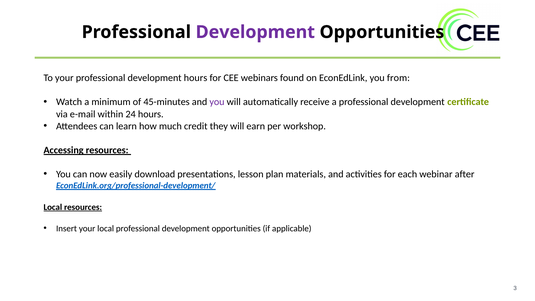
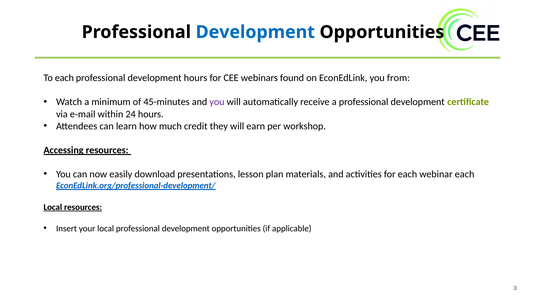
Development at (255, 32) colour: purple -> blue
To your: your -> each
webinar after: after -> each
